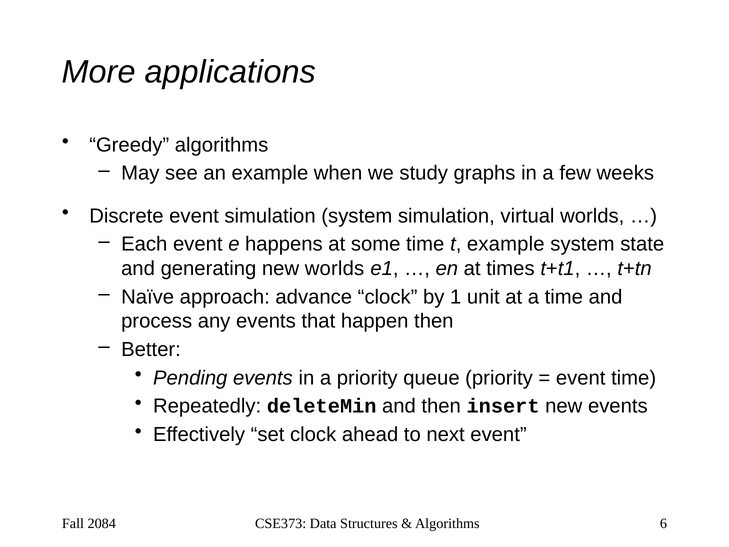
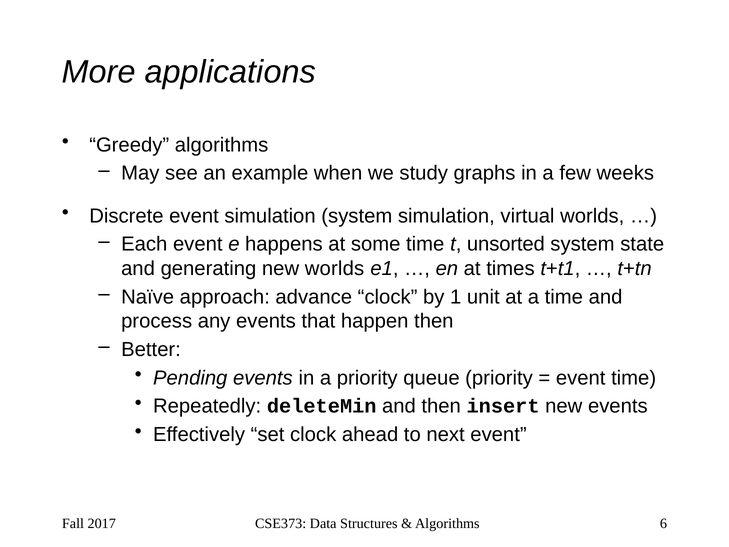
t example: example -> unsorted
2084: 2084 -> 2017
